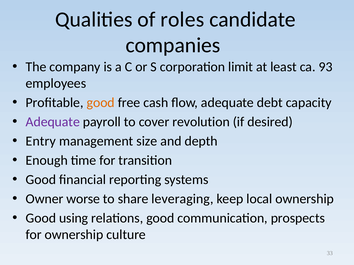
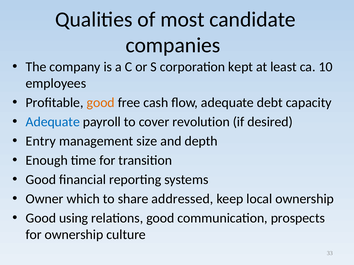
roles: roles -> most
limit: limit -> kept
93: 93 -> 10
Adequate at (53, 122) colour: purple -> blue
worse: worse -> which
leveraging: leveraging -> addressed
